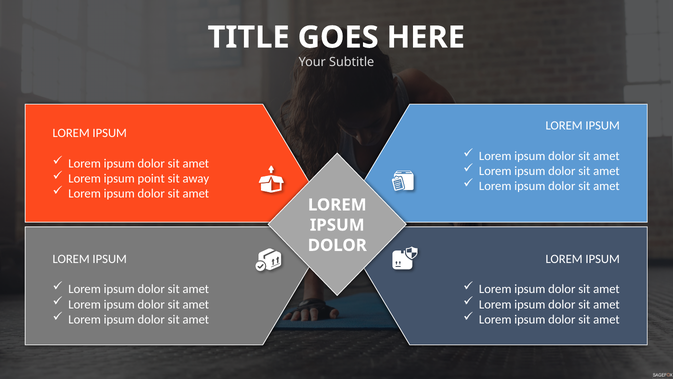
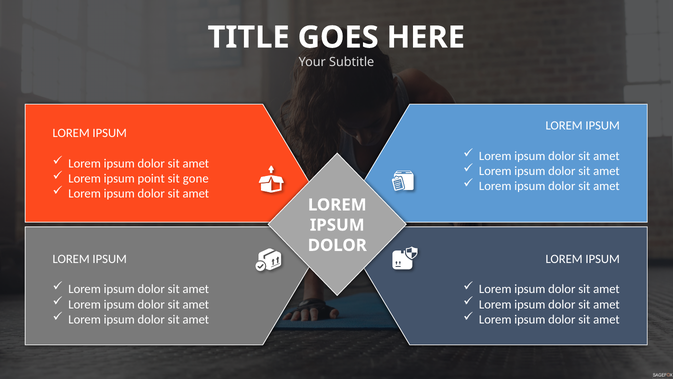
away: away -> gone
